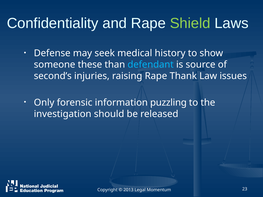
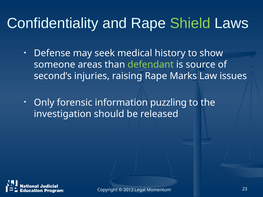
these: these -> areas
defendant colour: light blue -> light green
Thank: Thank -> Marks
